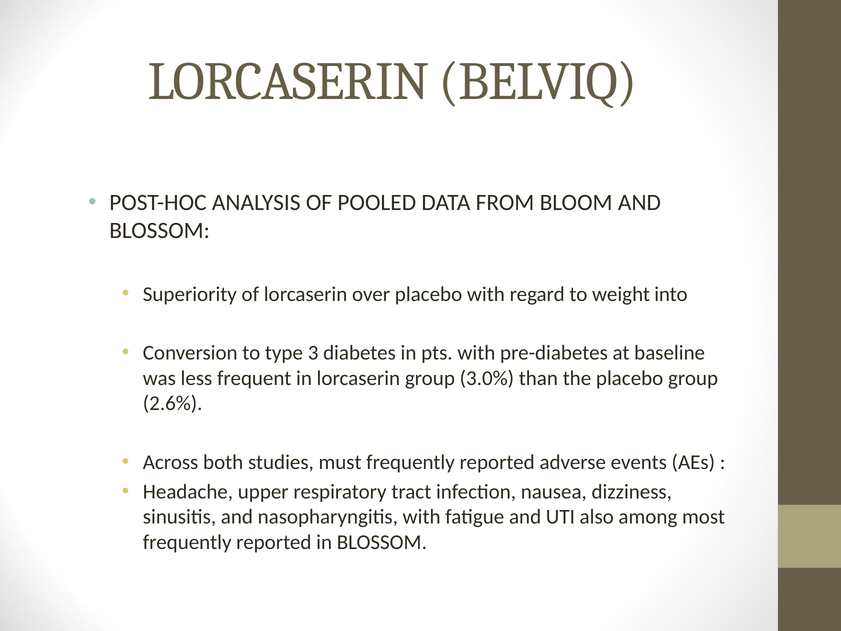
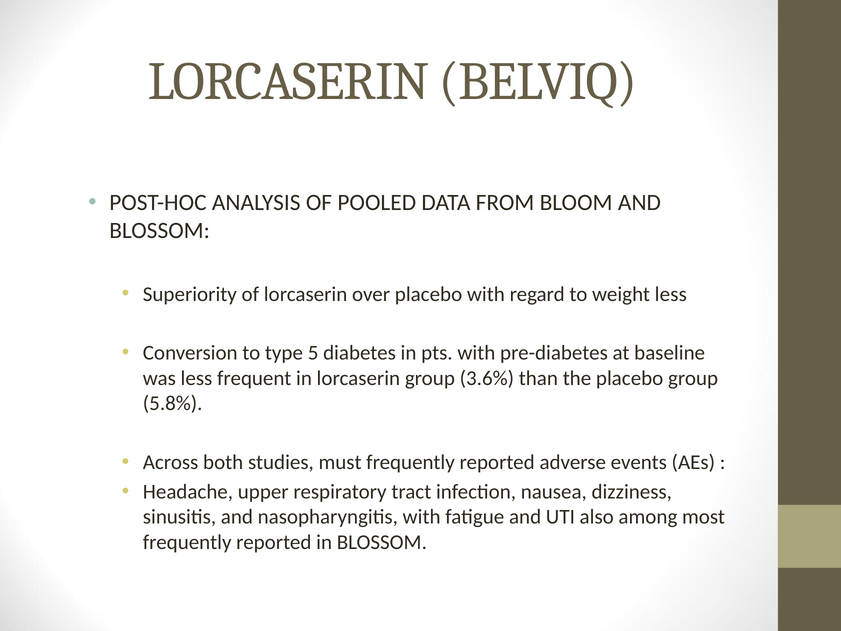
weight into: into -> less
3: 3 -> 5
3.0%: 3.0% -> 3.6%
2.6%: 2.6% -> 5.8%
